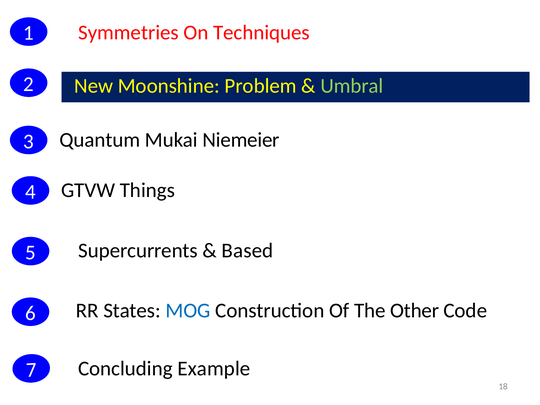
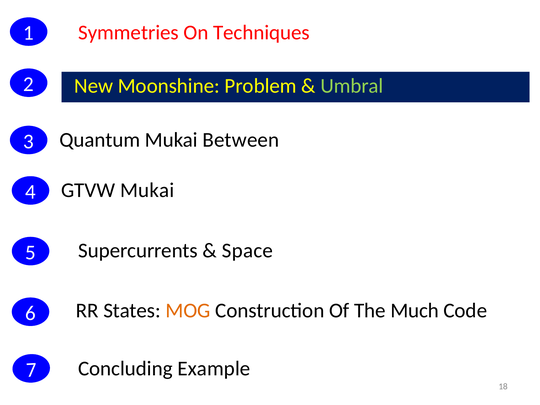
Niemeier: Niemeier -> Between
GTVW Things: Things -> Mukai
Based: Based -> Space
MOG colour: blue -> orange
Other: Other -> Much
